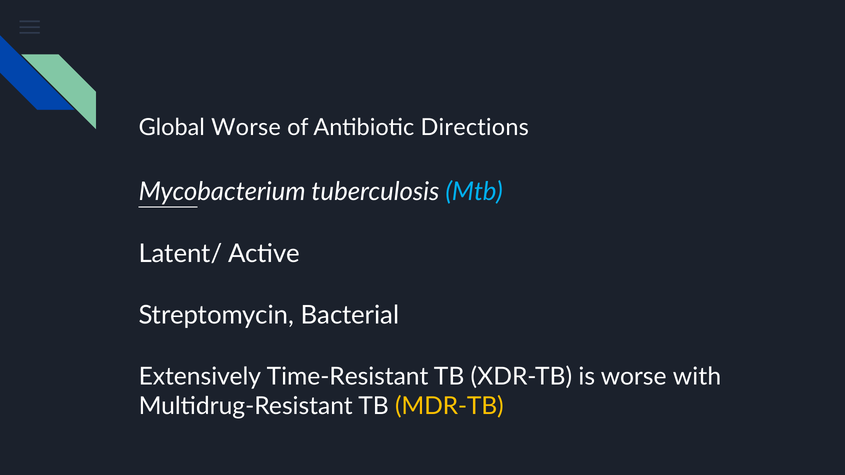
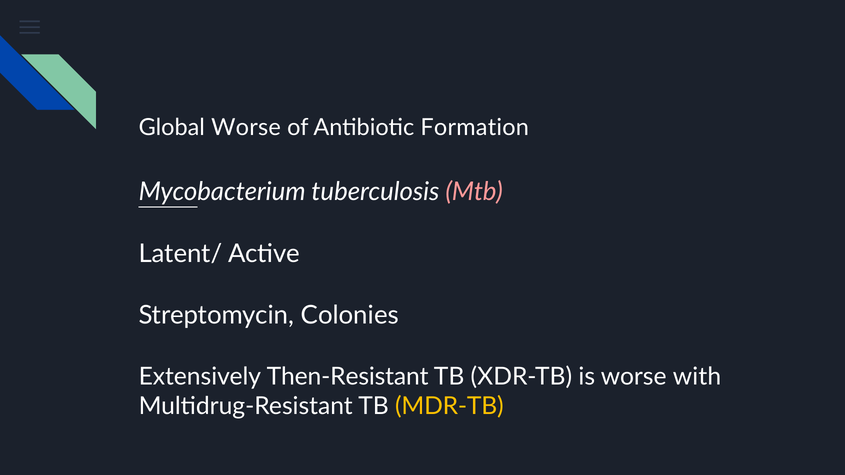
Directions: Directions -> Formation
Mtb colour: light blue -> pink
Bacterial: Bacterial -> Colonies
Time-Resistant: Time-Resistant -> Then-Resistant
